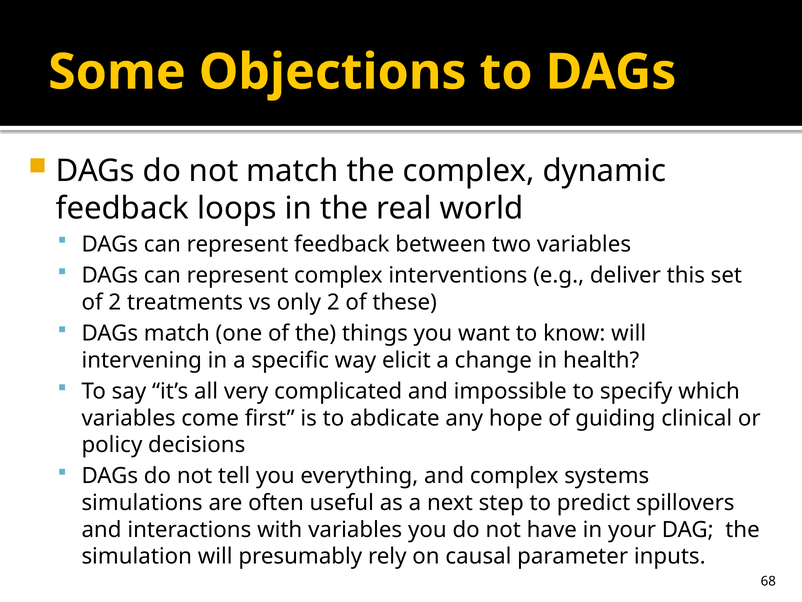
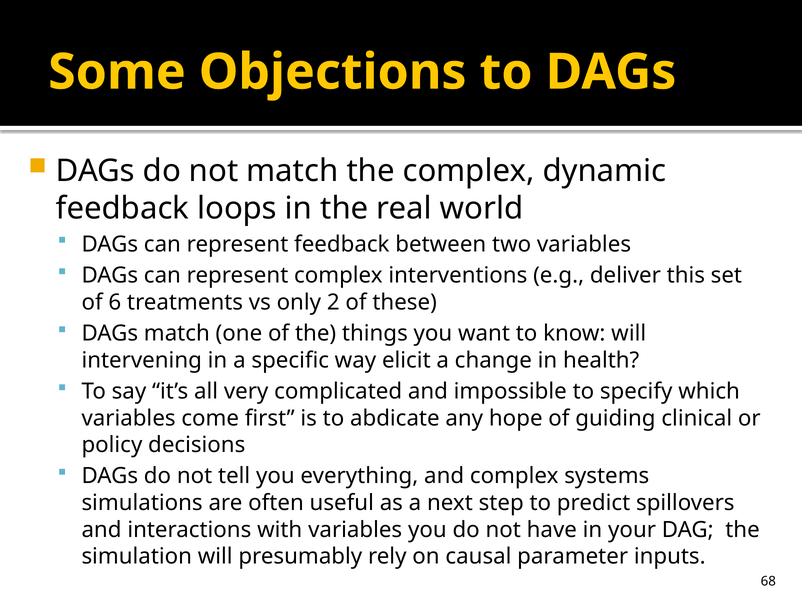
of 2: 2 -> 6
